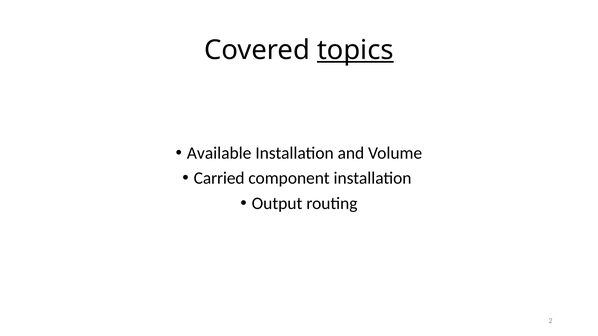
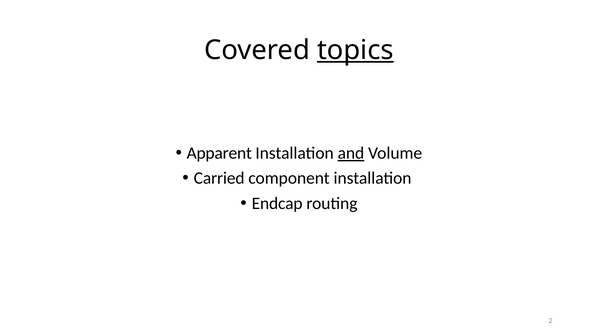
Available: Available -> Apparent
and underline: none -> present
Output: Output -> Endcap
